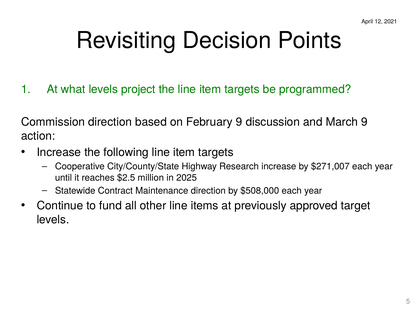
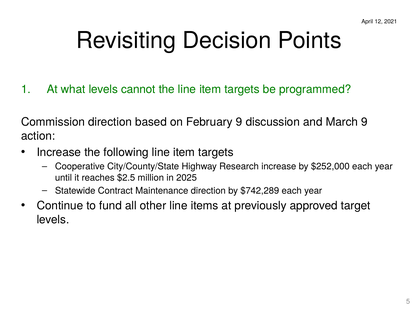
project: project -> cannot
$271,007: $271,007 -> $252,000
$508,000: $508,000 -> $742,289
